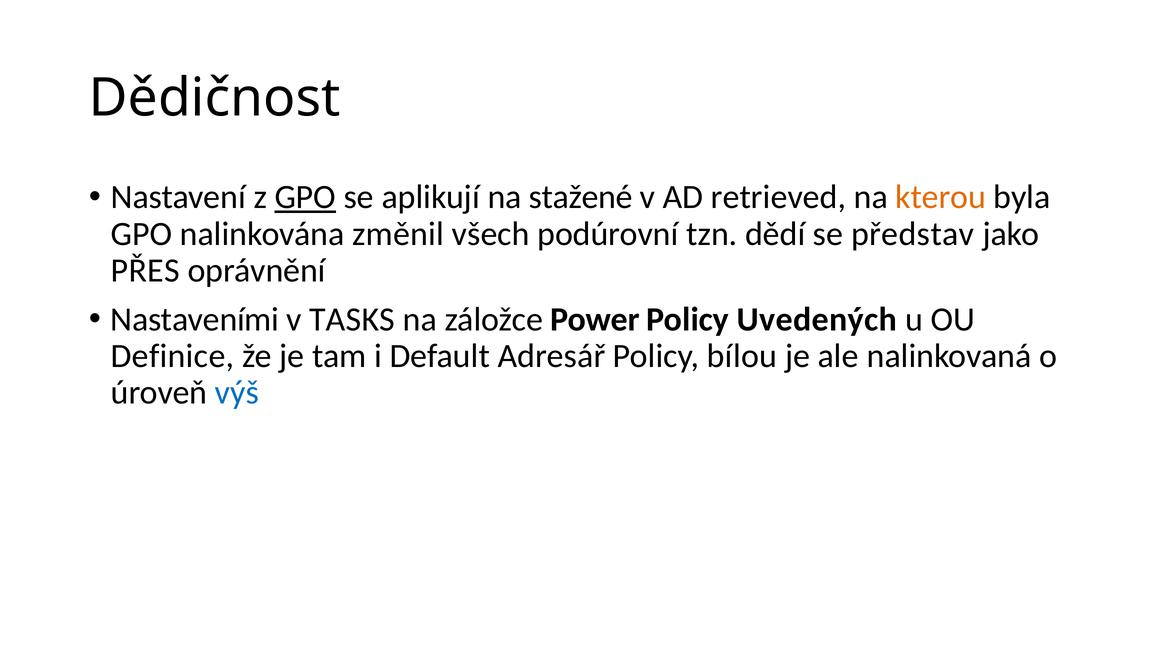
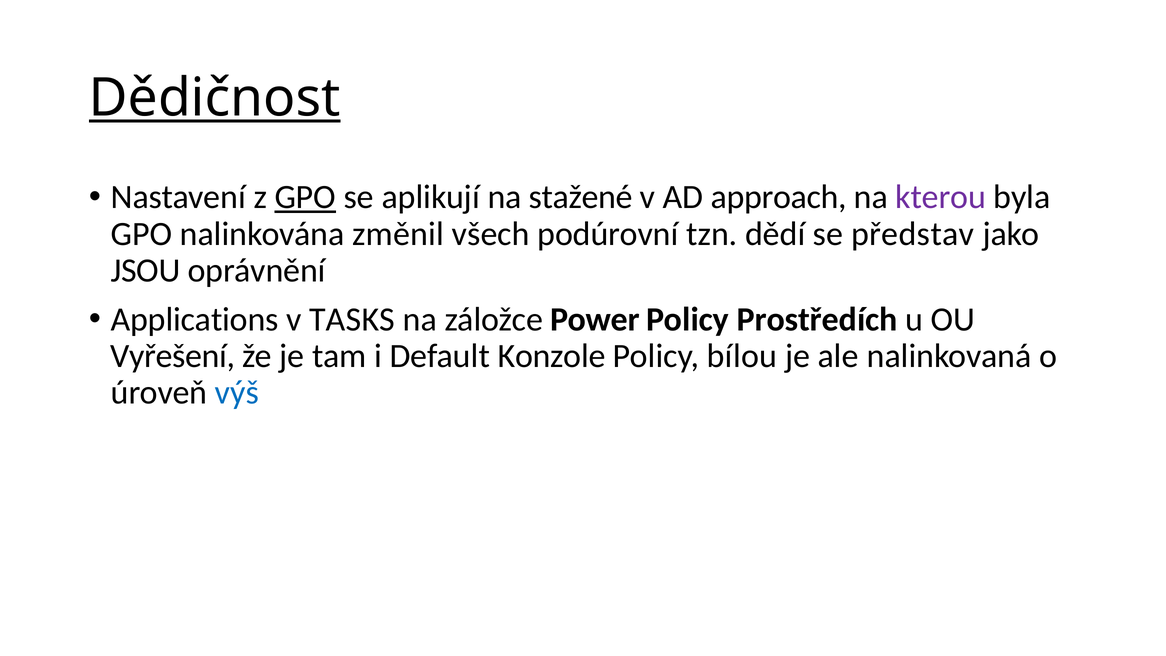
Dědičnost underline: none -> present
retrieved: retrieved -> approach
kterou colour: orange -> purple
PŘES: PŘES -> JSOU
Nastaveními: Nastaveními -> Applications
Uvedených: Uvedených -> Prostředích
Definice: Definice -> Vyřešení
Adresář: Adresář -> Konzole
